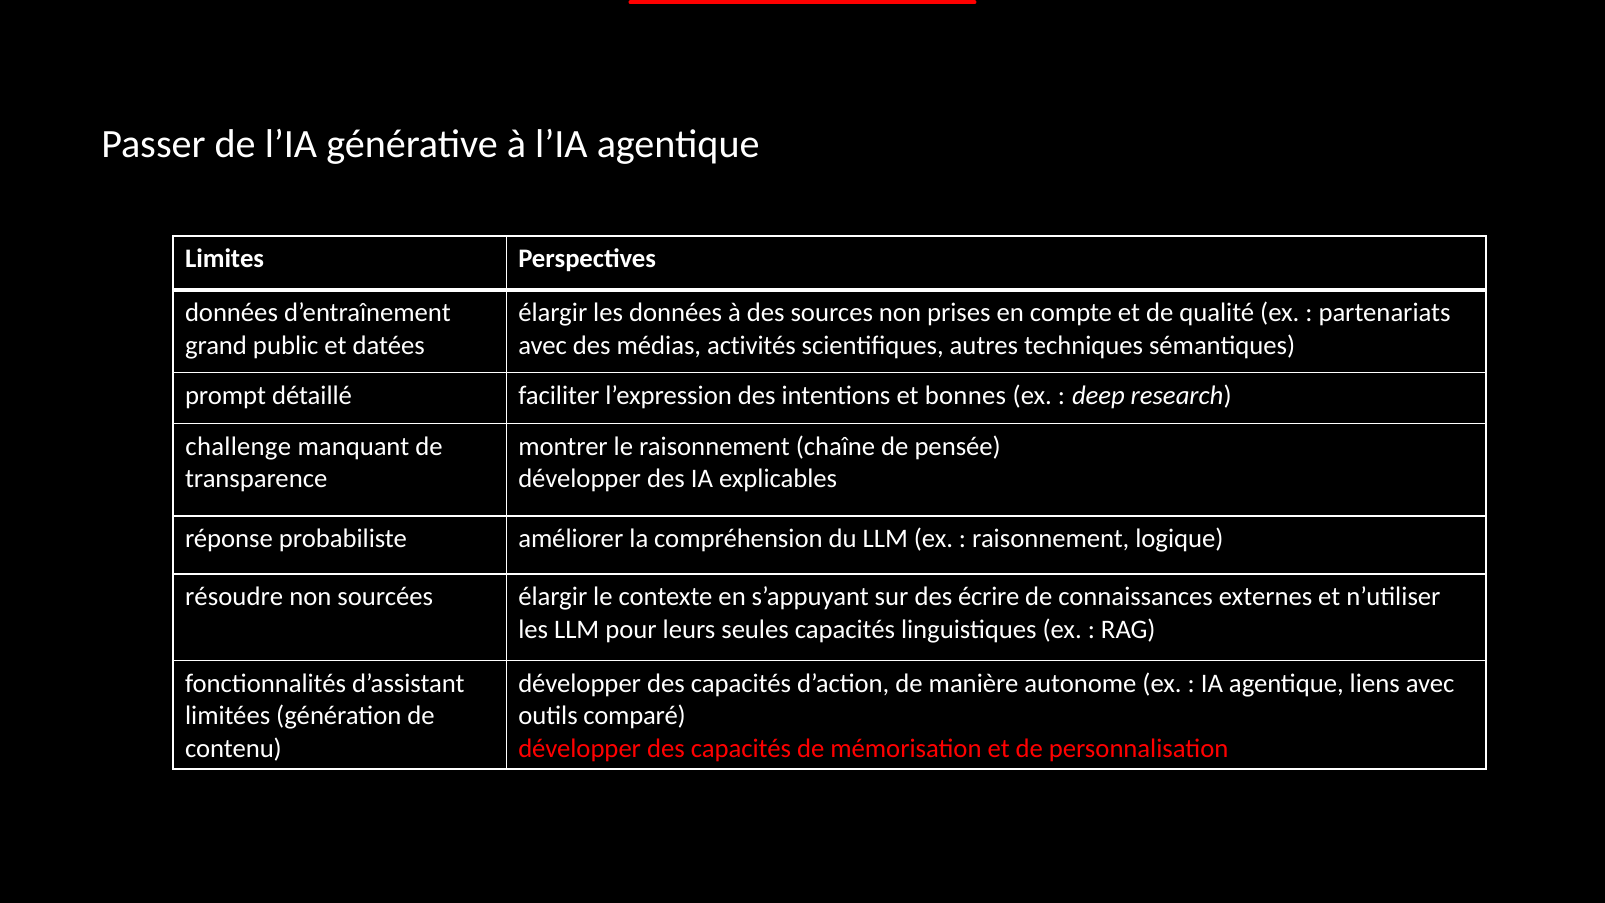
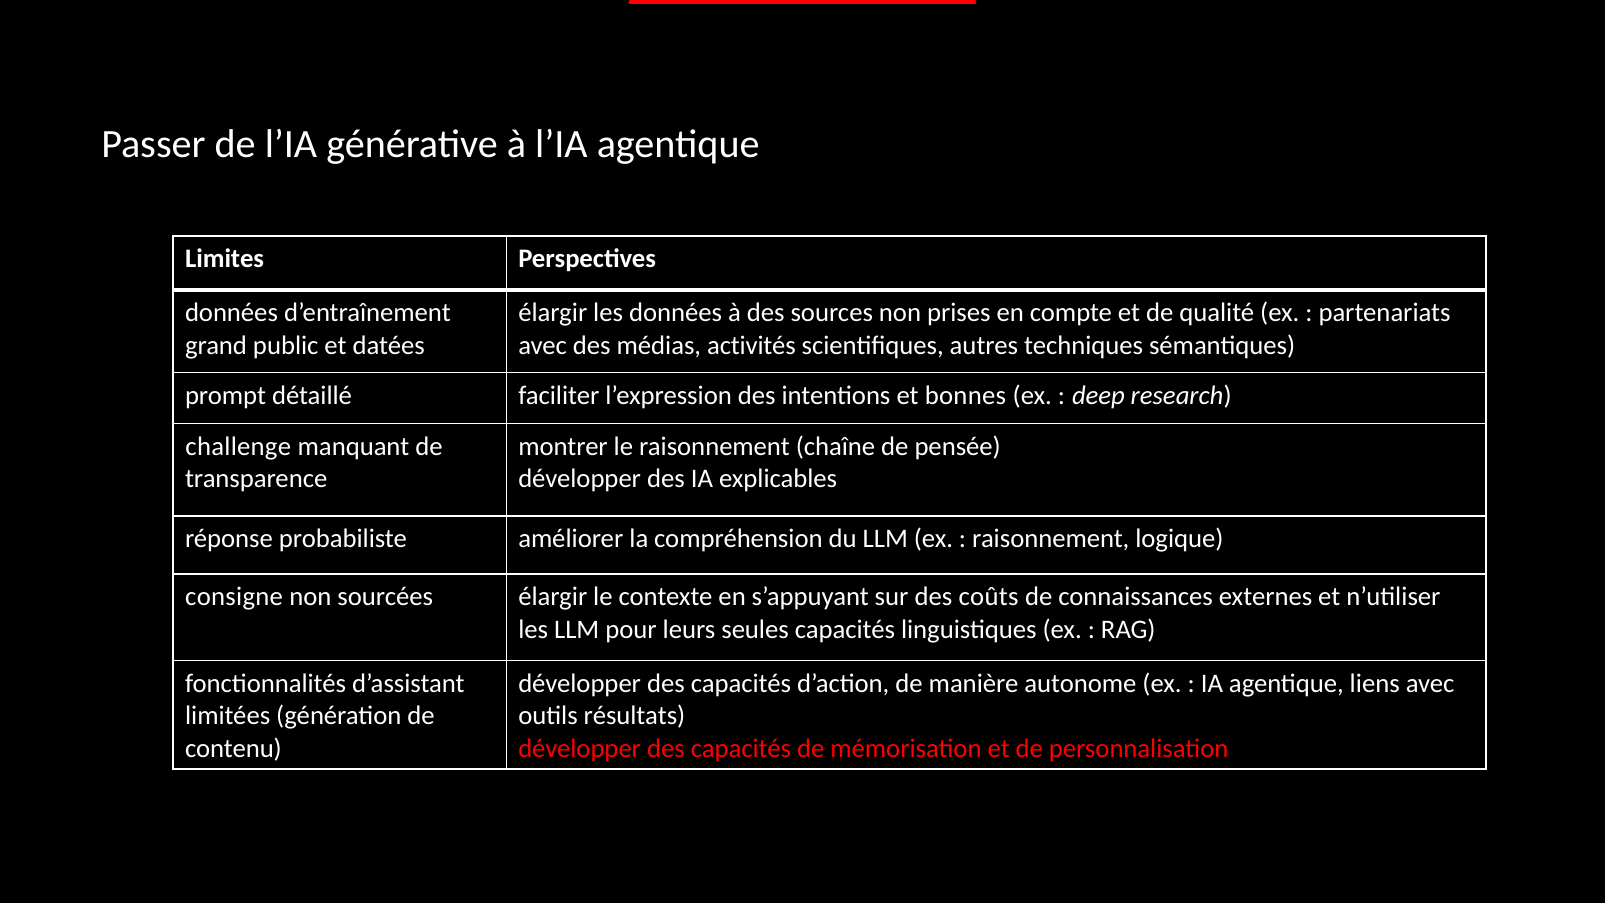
résoudre: résoudre -> consigne
écrire: écrire -> coûts
comparé: comparé -> résultats
